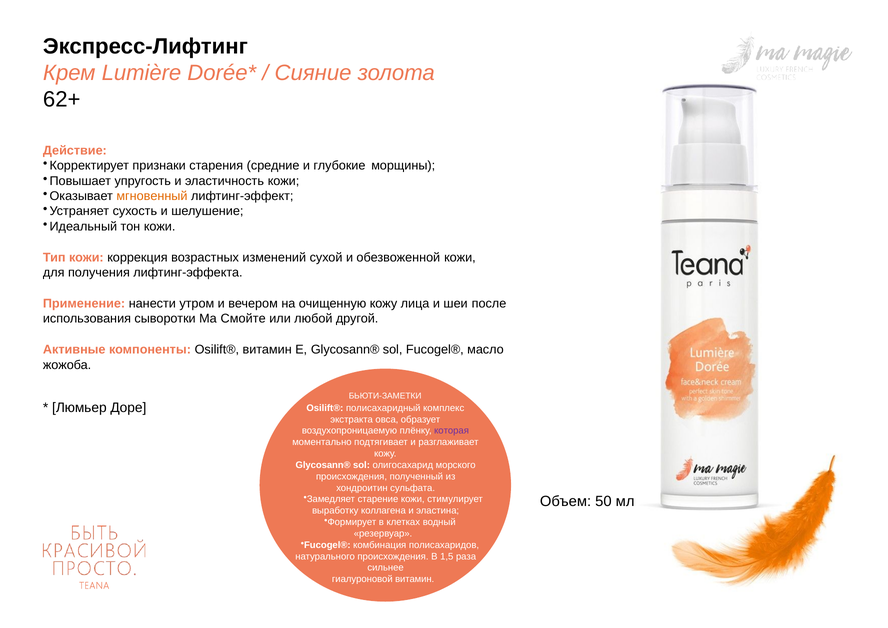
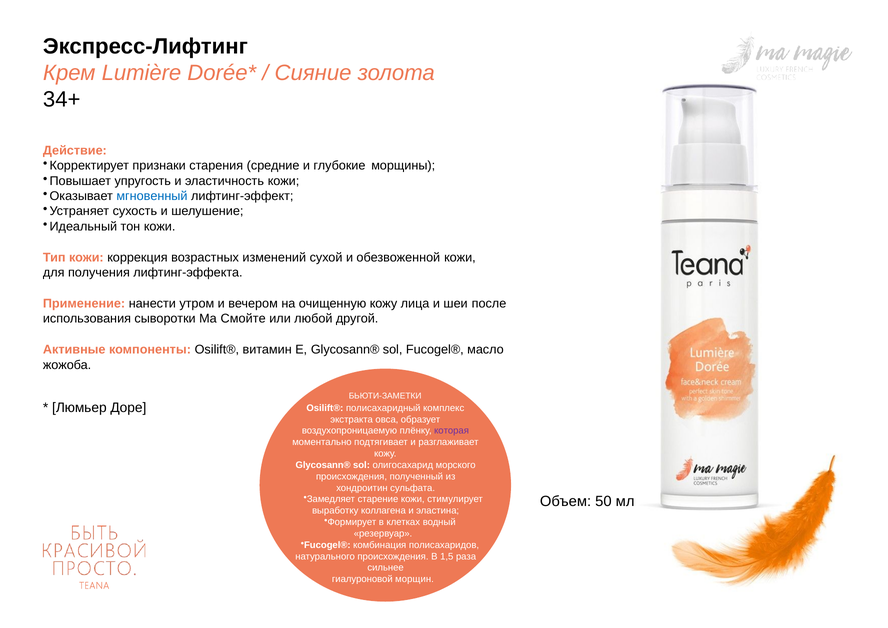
62+: 62+ -> 34+
мгновенный colour: orange -> blue
гиалуроновой витамин: витамин -> морщин
